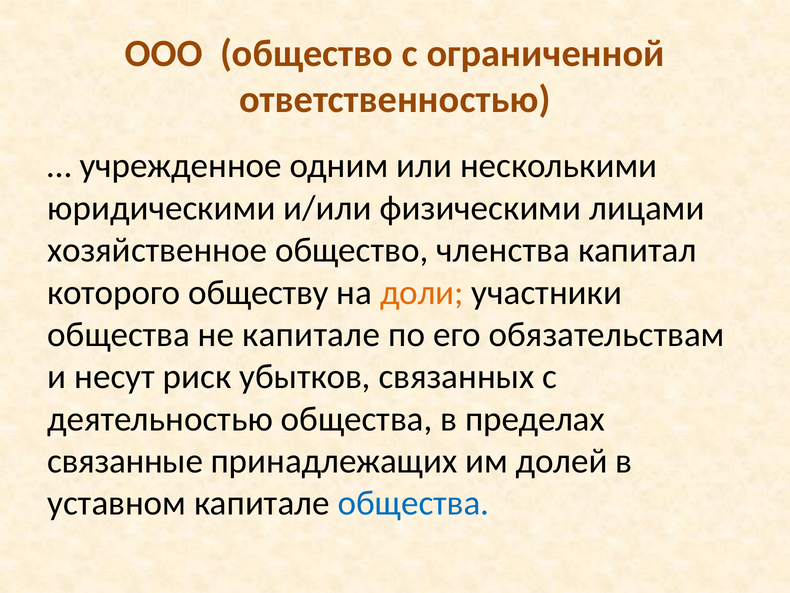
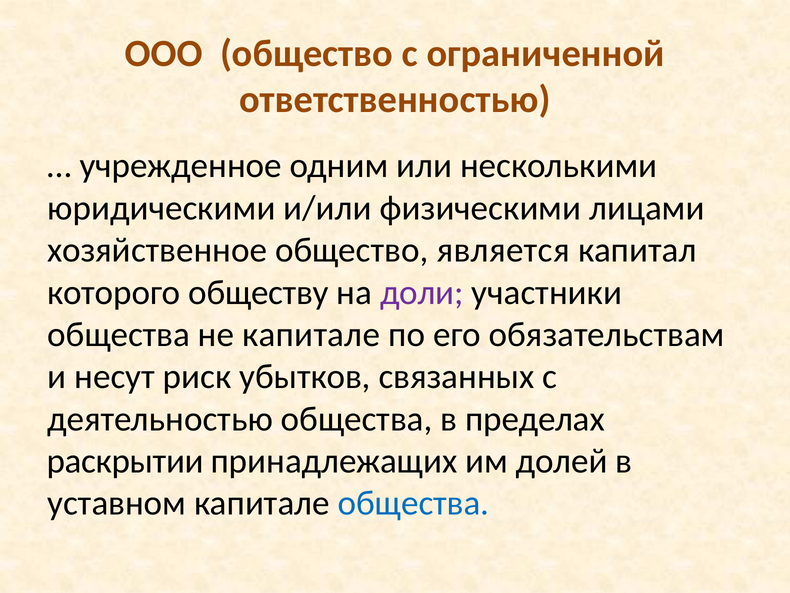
членства: членства -> является
доли colour: orange -> purple
связанные: связанные -> раскрытии
